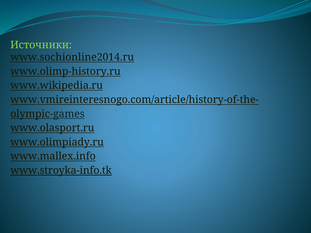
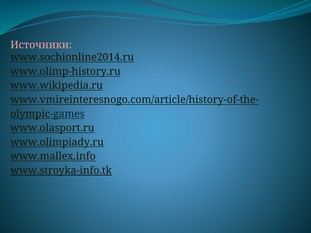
Источники colour: light green -> pink
